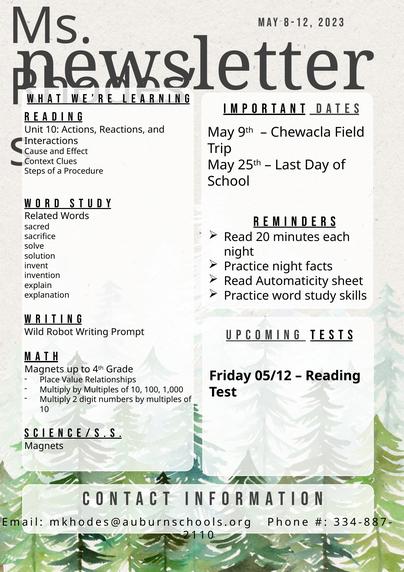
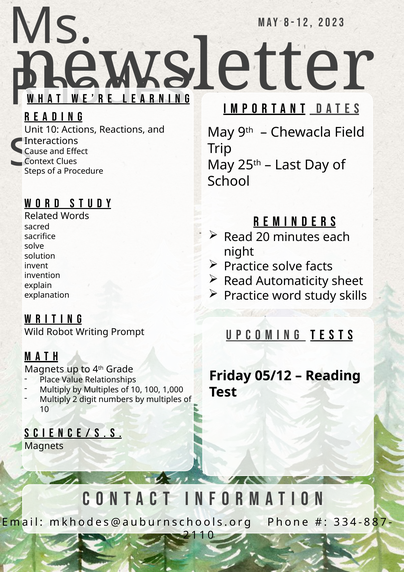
Practice night: night -> solve
